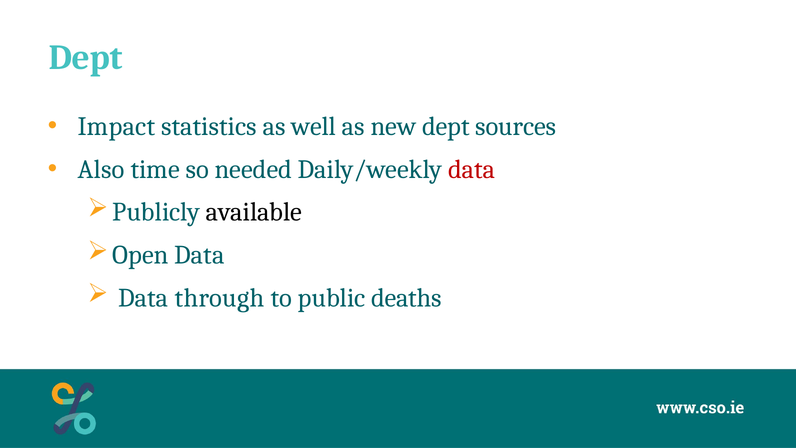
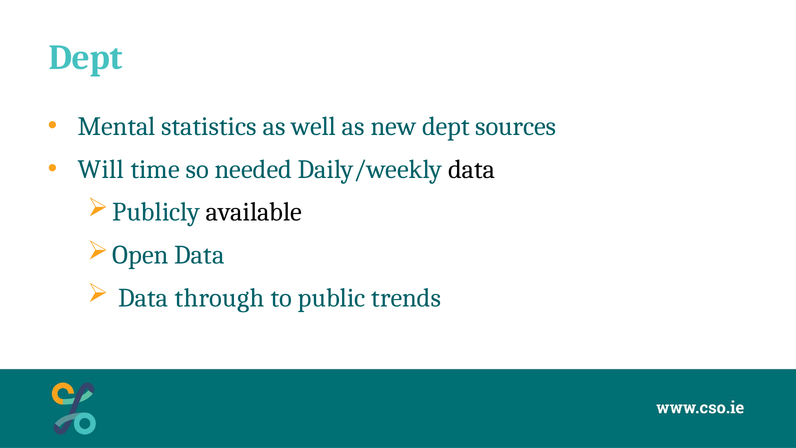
Impact: Impact -> Mental
Also: Also -> Will
data at (472, 169) colour: red -> black
deaths: deaths -> trends
